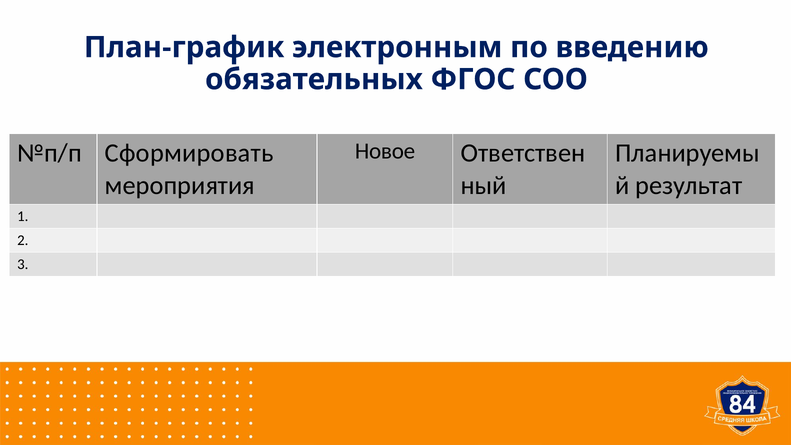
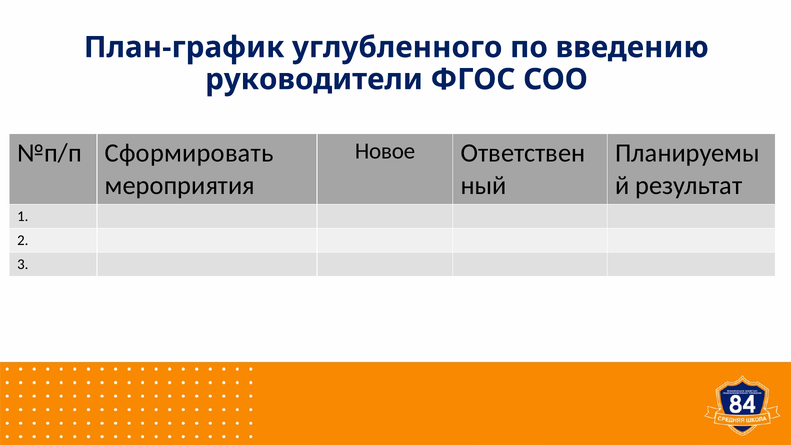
электронным: электронным -> углубленного
обязательных: обязательных -> руководители
